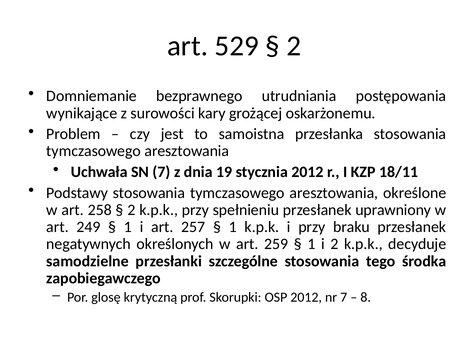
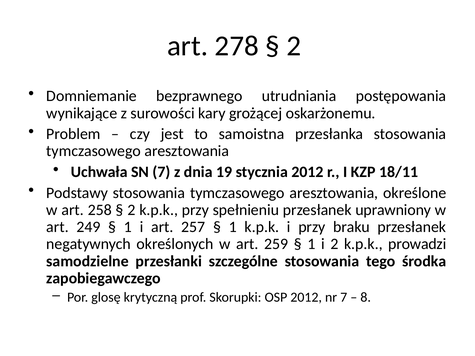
529: 529 -> 278
decyduje: decyduje -> prowadzi
